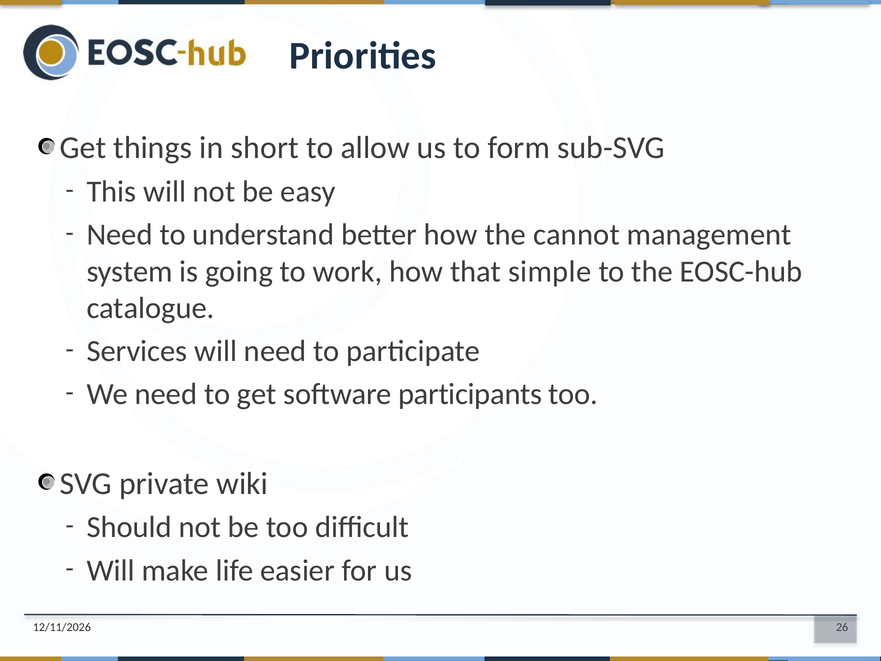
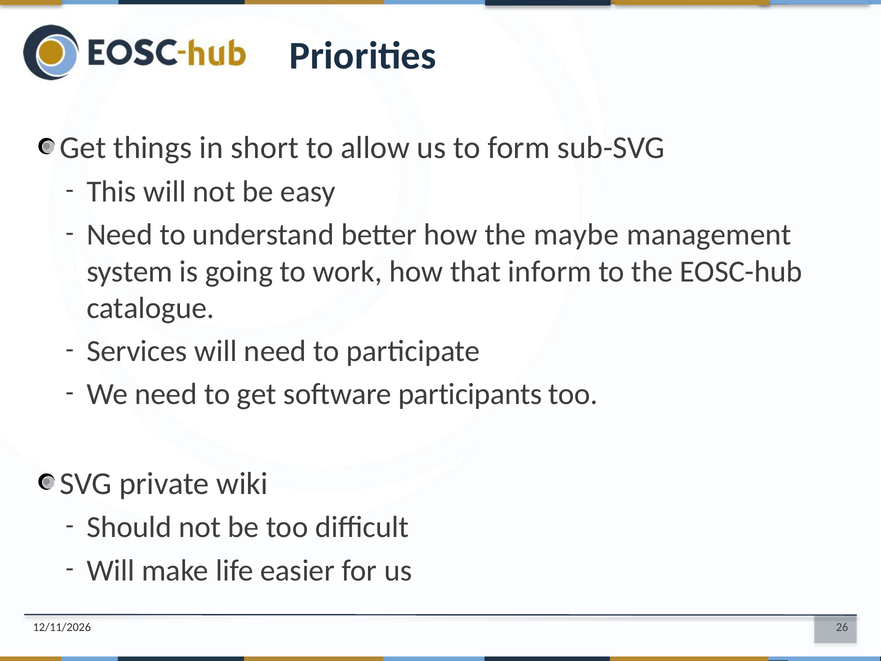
cannot: cannot -> maybe
simple: simple -> inform
